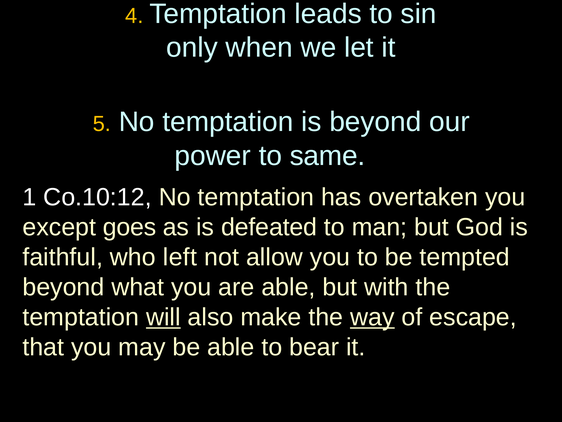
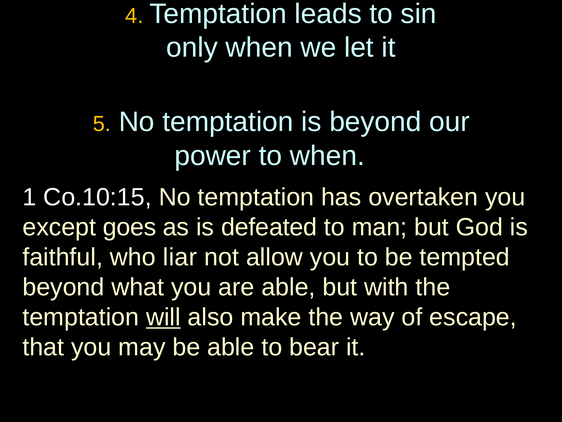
to same: same -> when
Co.10:12: Co.10:12 -> Co.10:15
left: left -> liar
way underline: present -> none
